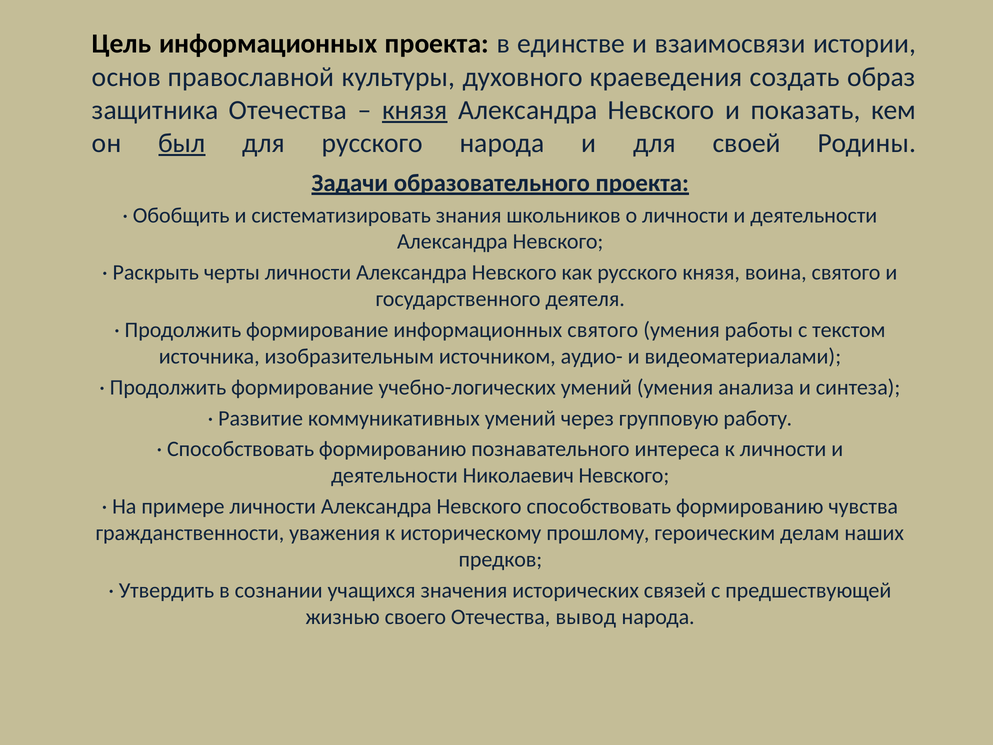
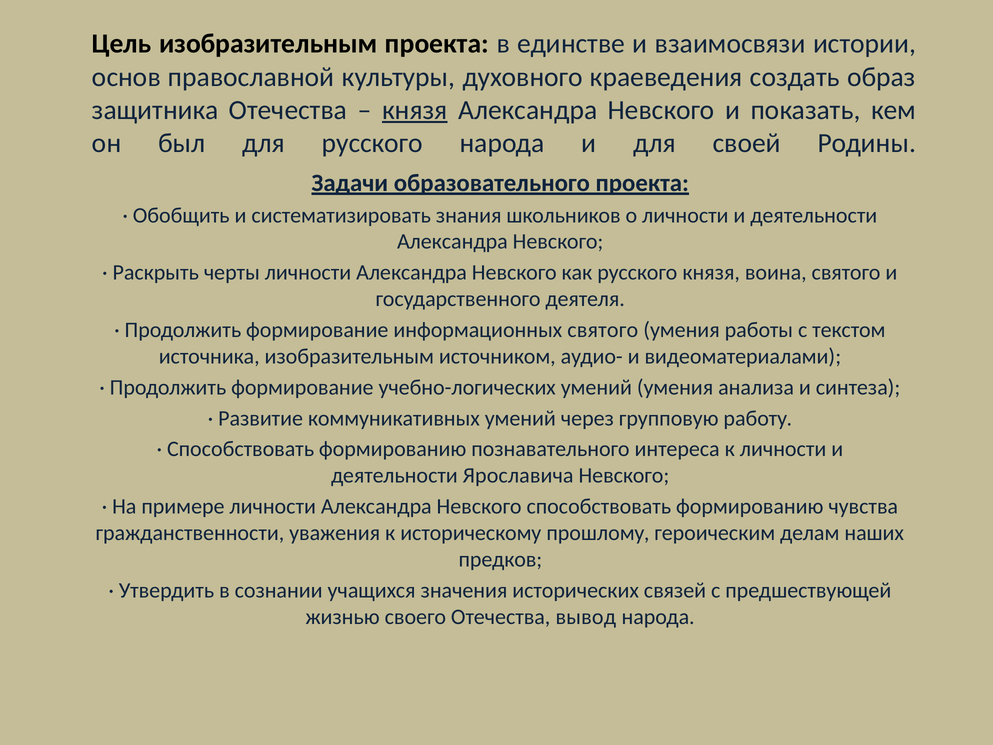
Цель информационных: информационных -> изобразительным
был underline: present -> none
Николаевич: Николаевич -> Ярославича
